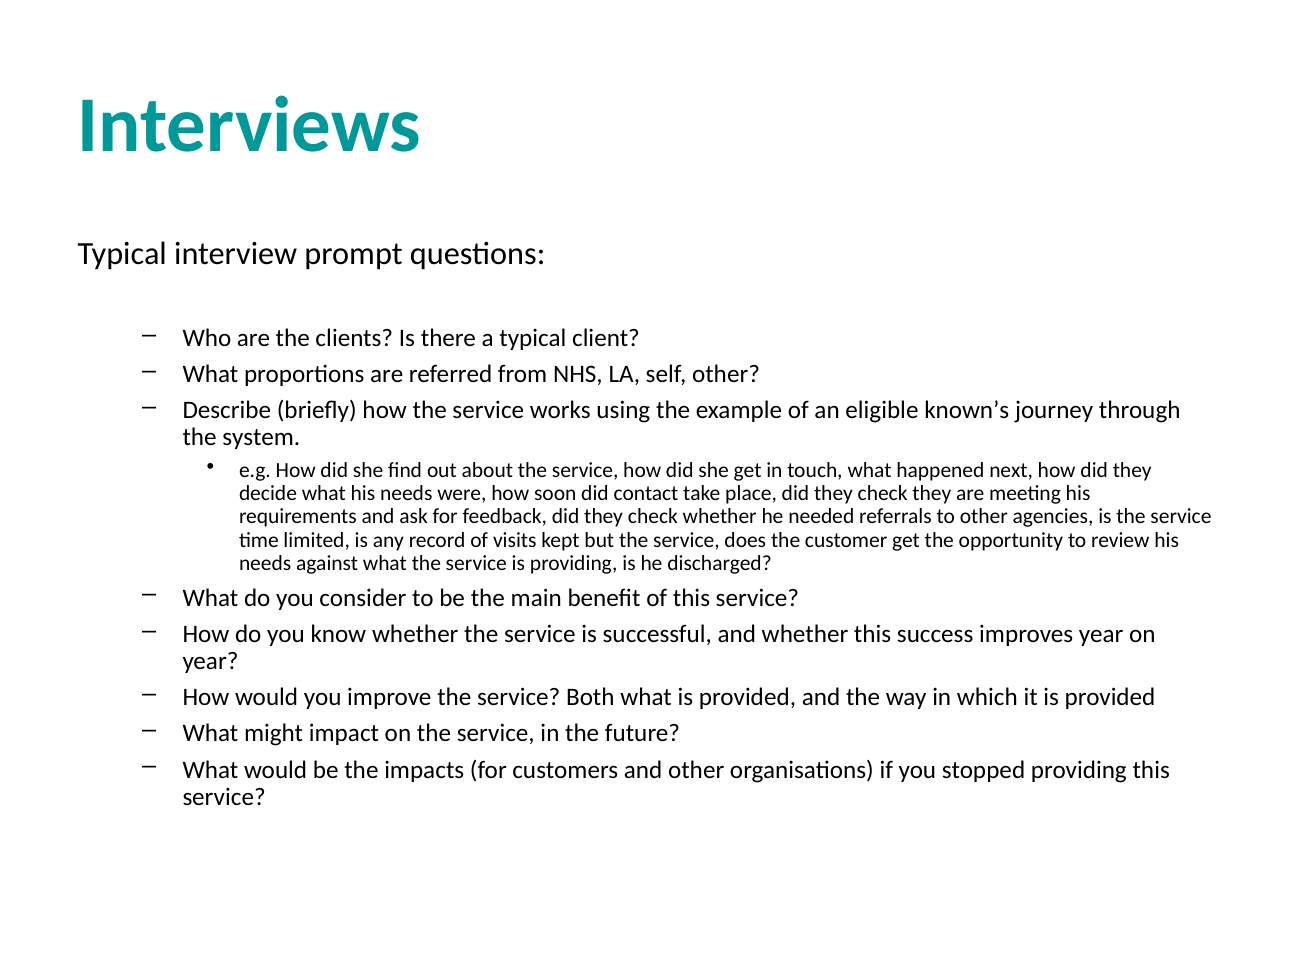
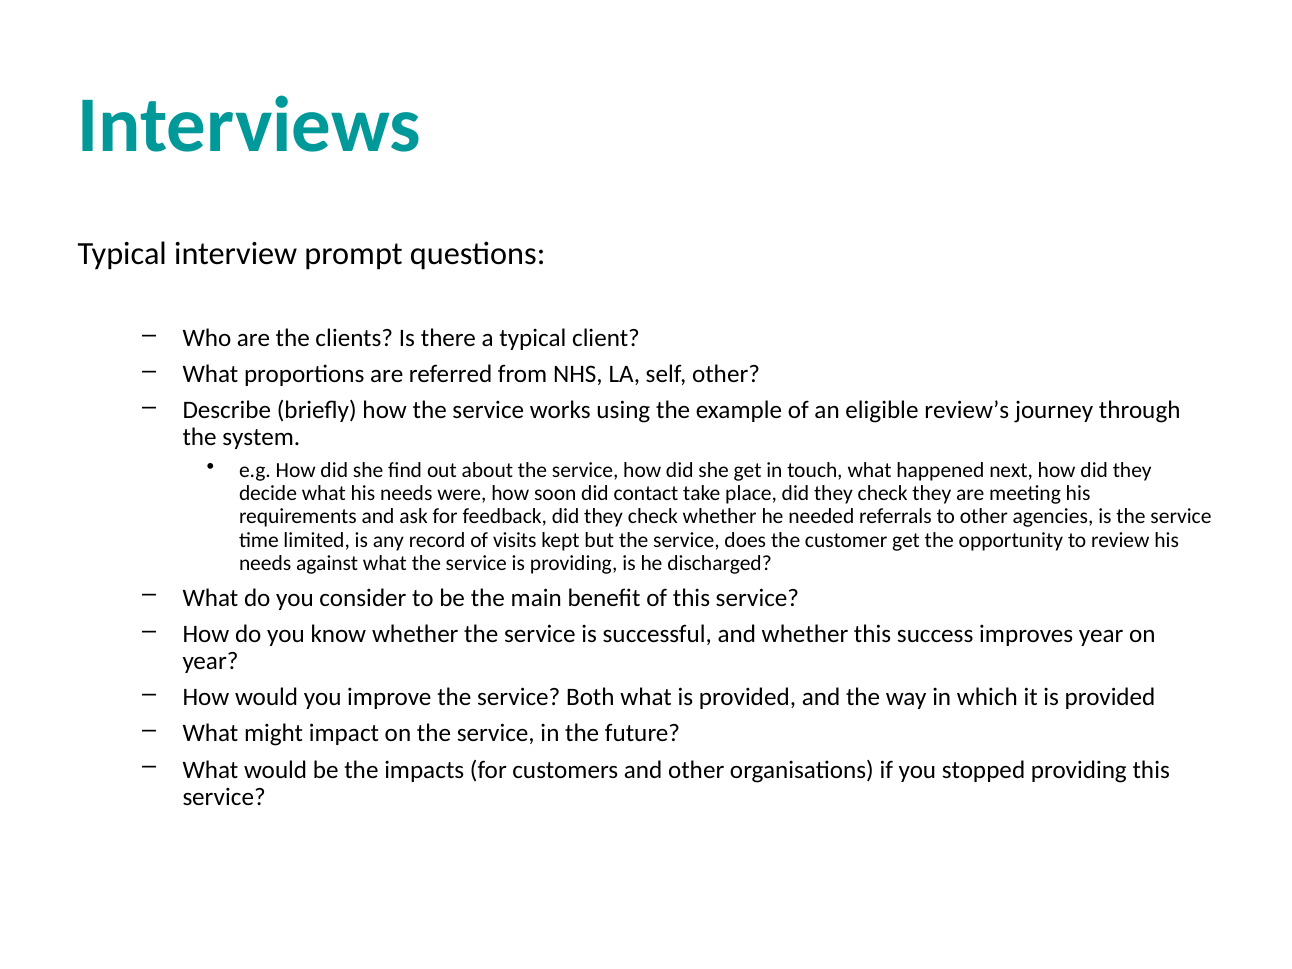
known’s: known’s -> review’s
